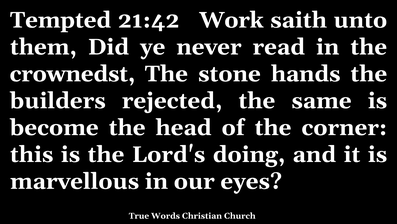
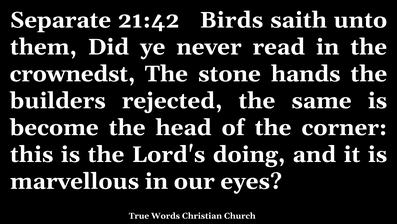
Tempted: Tempted -> Separate
Work: Work -> Birds
